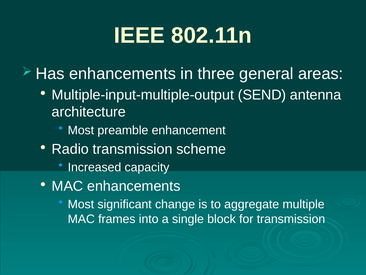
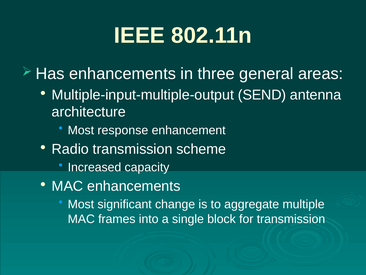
preamble: preamble -> response
